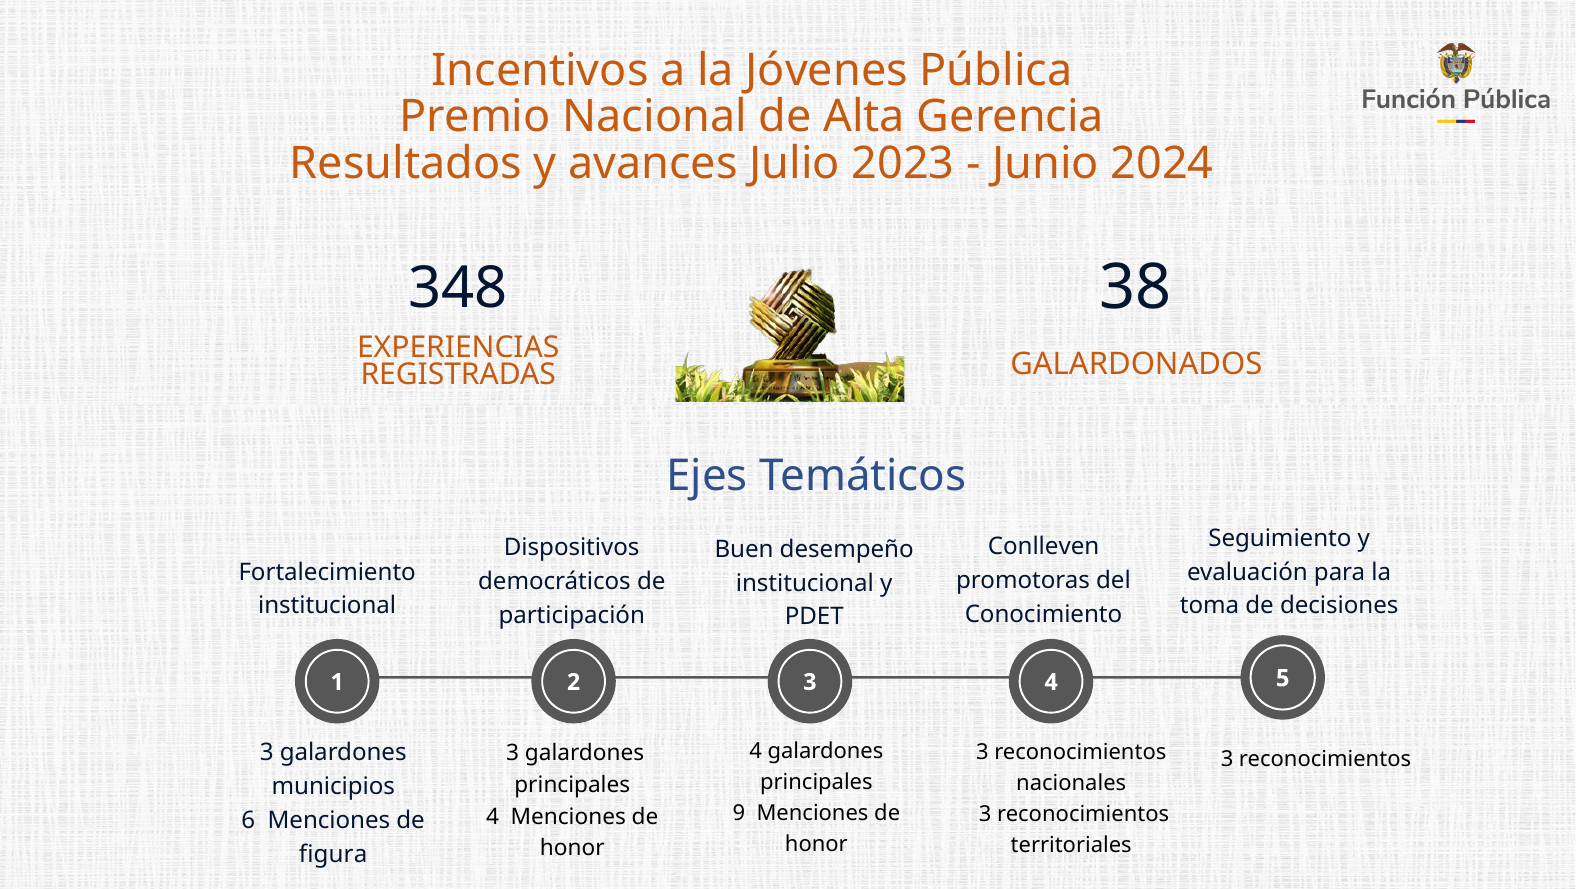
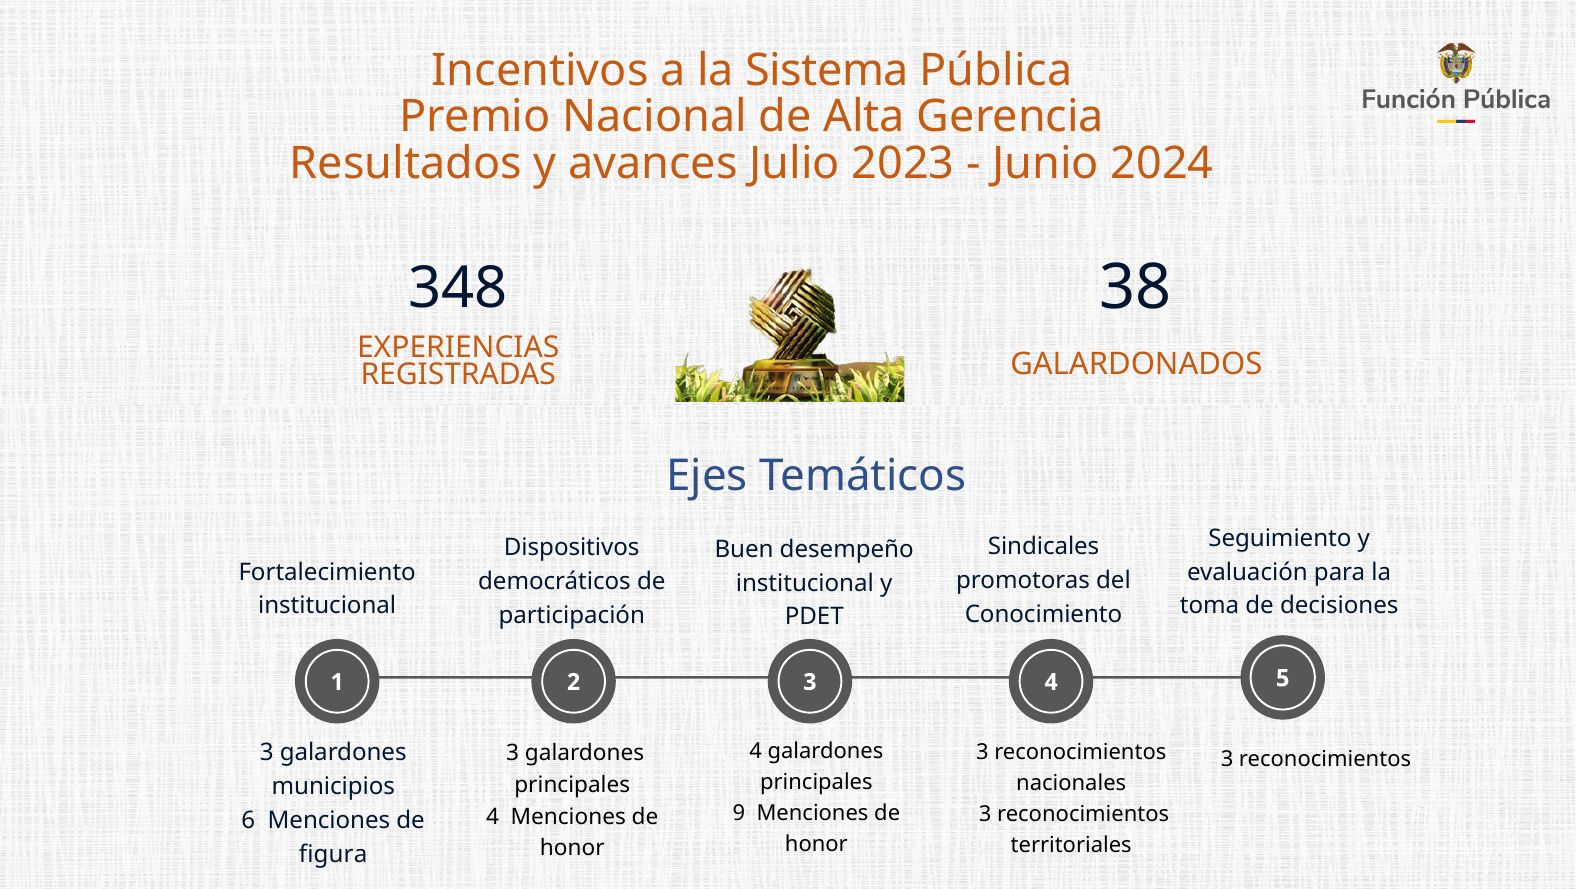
Jóvenes: Jóvenes -> Sistema
Conlleven: Conlleven -> Sindicales
